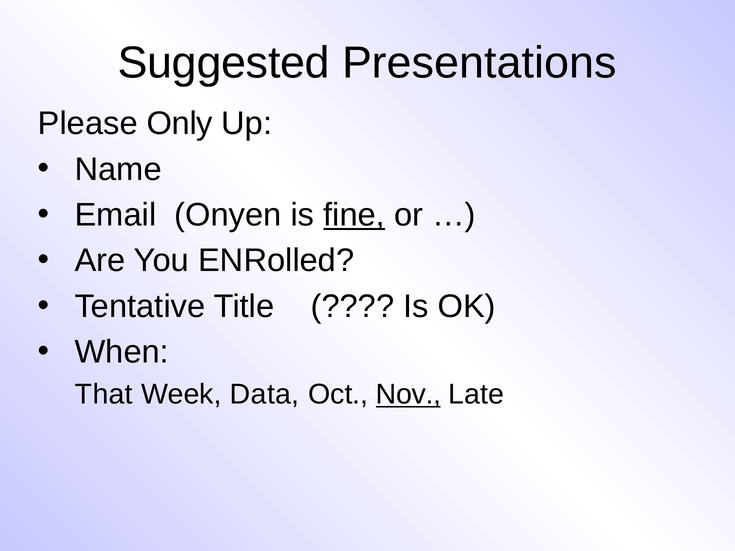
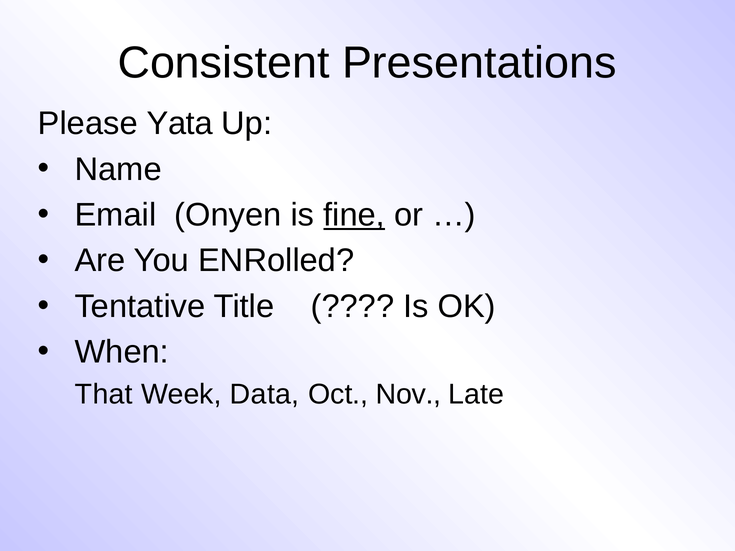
Suggested: Suggested -> Consistent
Only: Only -> Yata
Nov underline: present -> none
